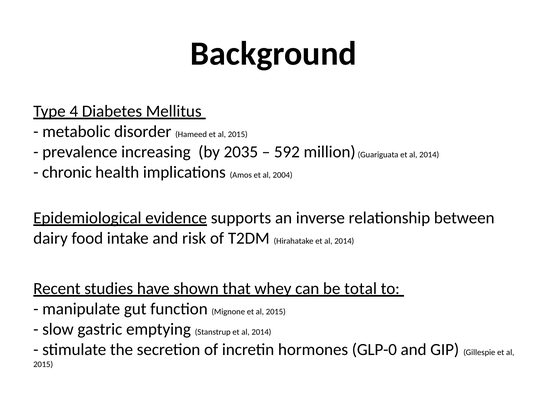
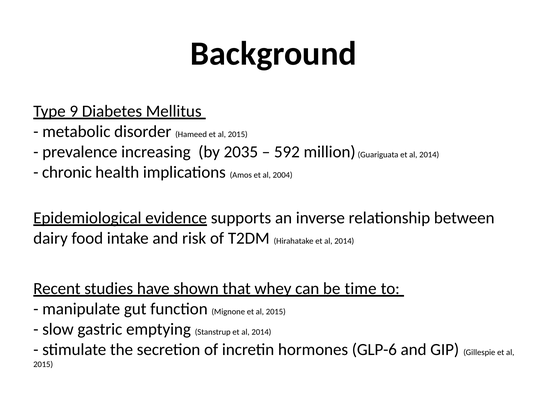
4: 4 -> 9
total: total -> time
GLP-0: GLP-0 -> GLP-6
